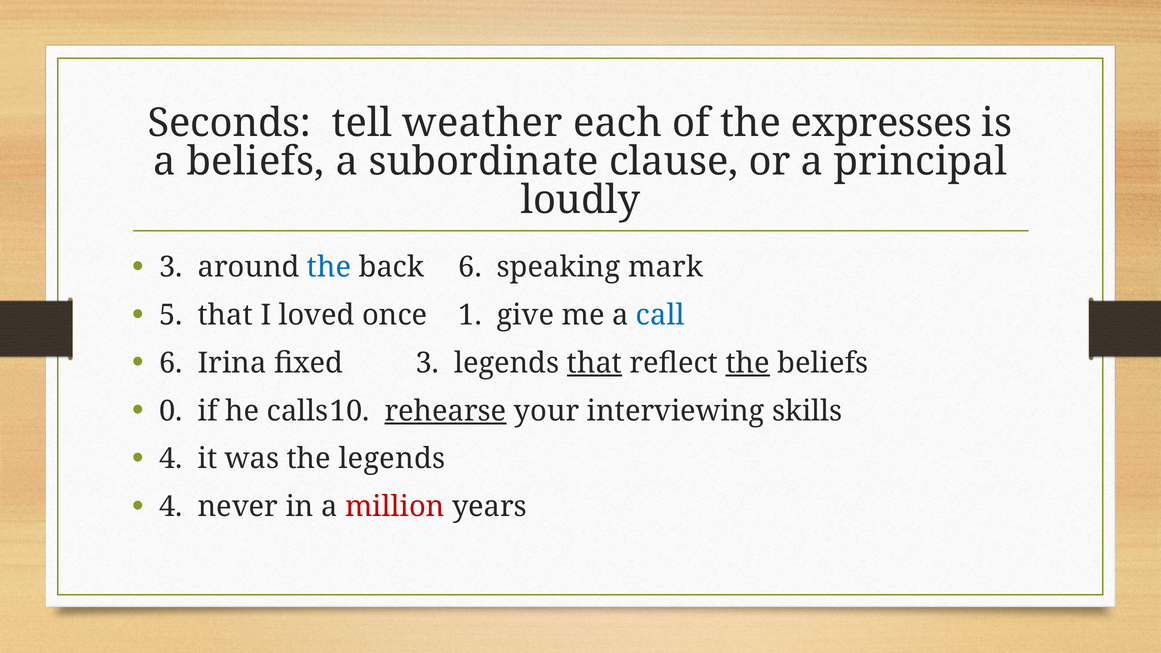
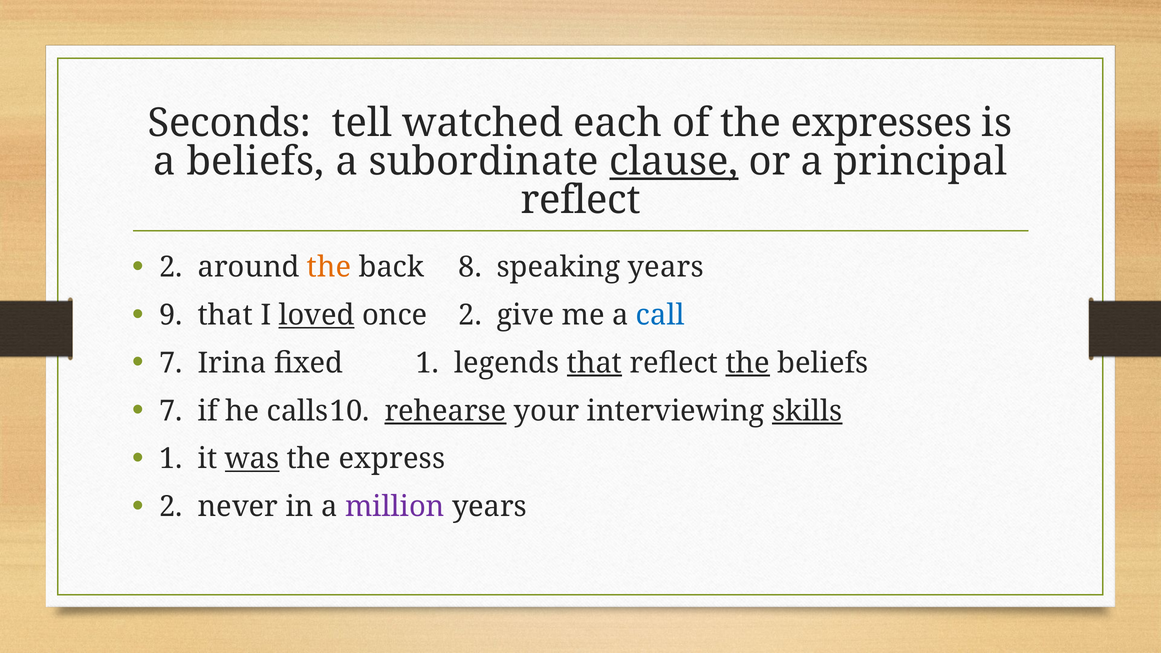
weather: weather -> watched
clause underline: none -> present
loudly at (581, 200): loudly -> reflect
3 at (171, 267): 3 -> 2
the at (329, 267) colour: blue -> orange
back 6: 6 -> 8
speaking mark: mark -> years
5: 5 -> 9
loved underline: none -> present
once 1: 1 -> 2
6 at (171, 363): 6 -> 7
fixed 3: 3 -> 1
0 at (171, 411): 0 -> 7
skills underline: none -> present
4 at (171, 459): 4 -> 1
was underline: none -> present
the legends: legends -> express
4 at (171, 507): 4 -> 2
million colour: red -> purple
